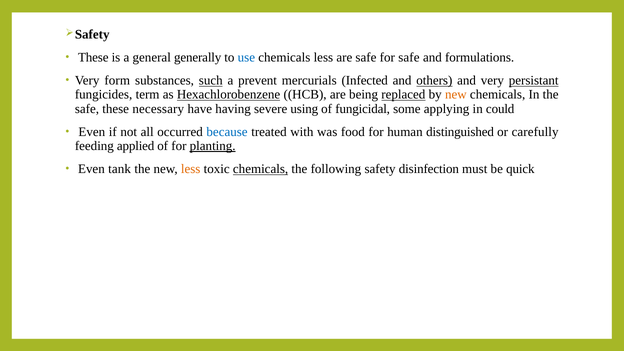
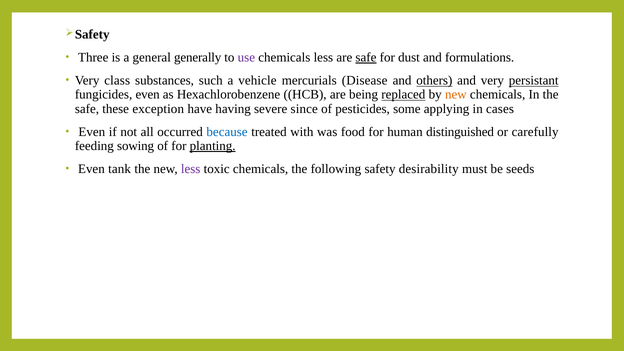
These at (93, 57): These -> Three
use colour: blue -> purple
safe at (366, 57) underline: none -> present
for safe: safe -> dust
form: form -> class
such underline: present -> none
prevent: prevent -> vehicle
Infected: Infected -> Disease
fungicides term: term -> even
Hexachlorobenzene underline: present -> none
necessary: necessary -> exception
using: using -> since
fungicidal: fungicidal -> pesticides
could: could -> cases
applied: applied -> sowing
less at (191, 169) colour: orange -> purple
chemicals at (261, 169) underline: present -> none
disinfection: disinfection -> desirability
quick: quick -> seeds
